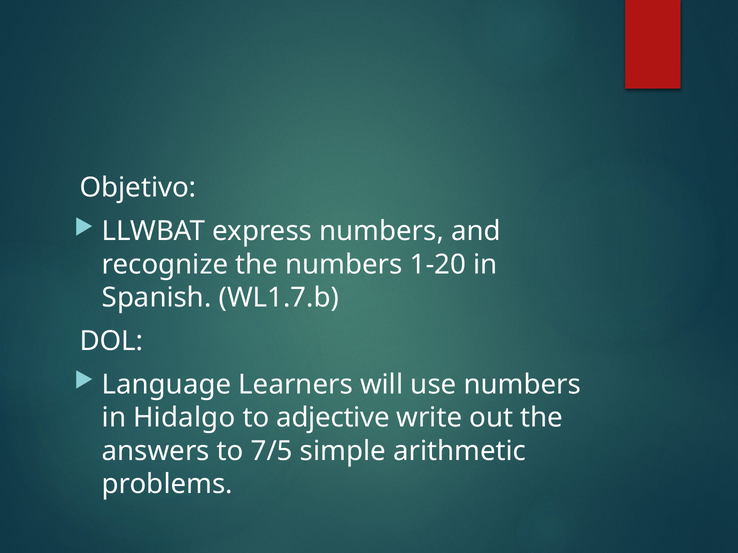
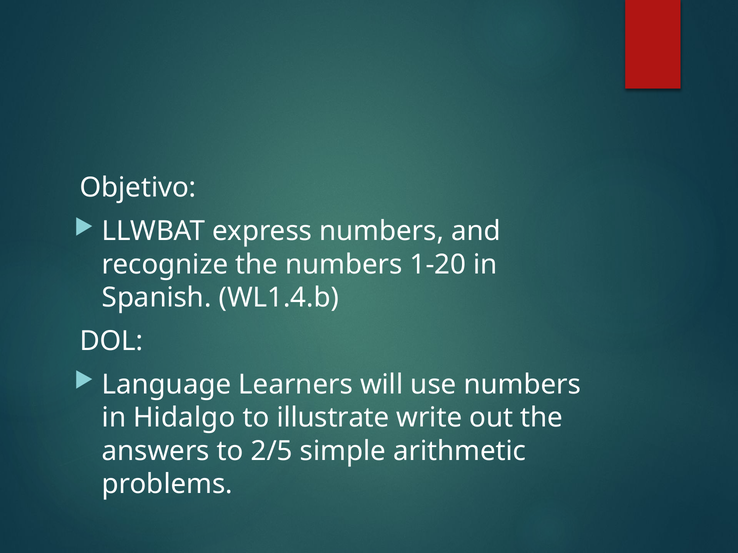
WL1.7.b: WL1.7.b -> WL1.4.b
adjective: adjective -> illustrate
7/5: 7/5 -> 2/5
